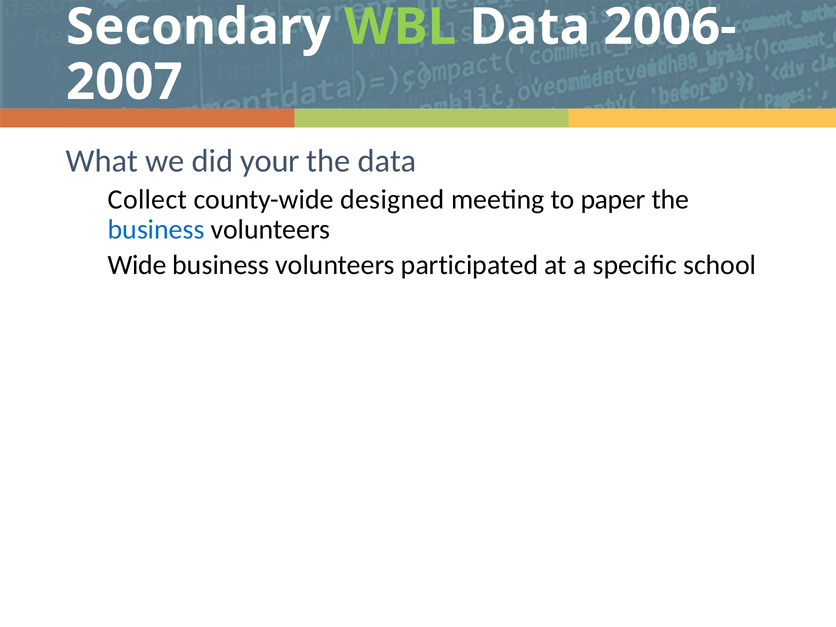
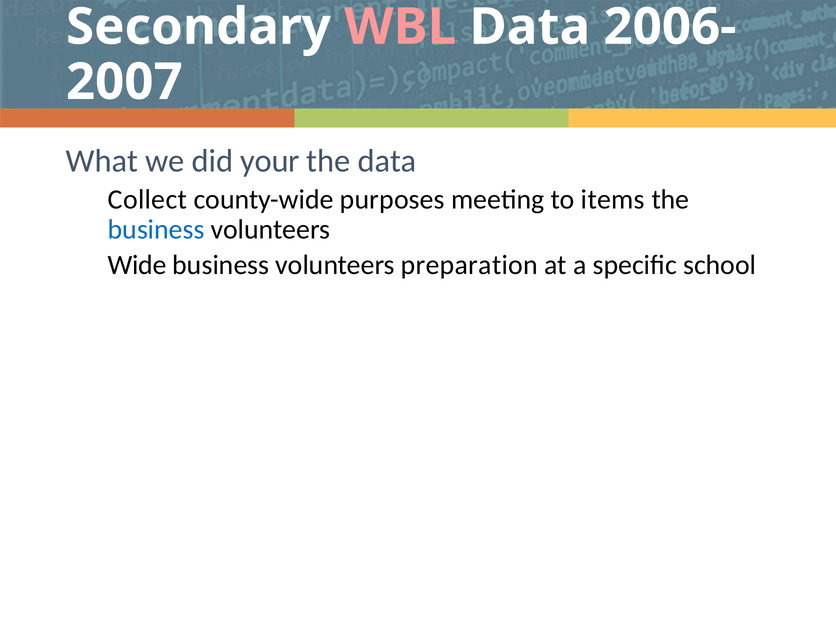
WBL colour: light green -> pink
designed: designed -> purposes
paper: paper -> items
participated: participated -> preparation
